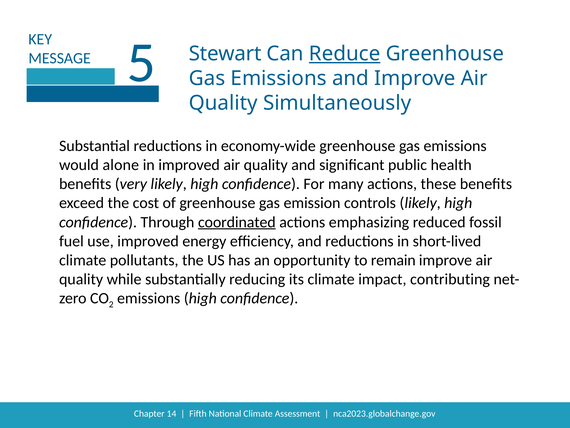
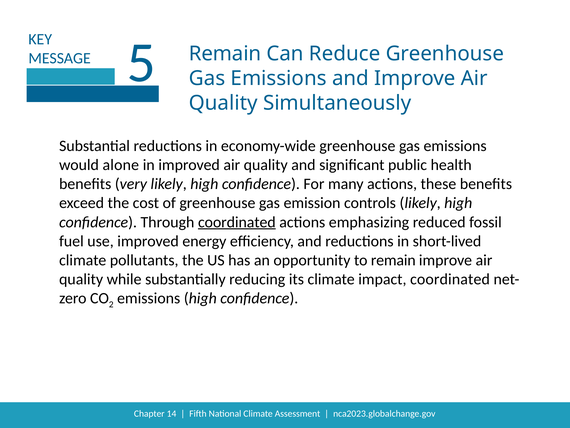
Stewart at (225, 54): Stewart -> Remain
Reduce underline: present -> none
impact contributing: contributing -> coordinated
